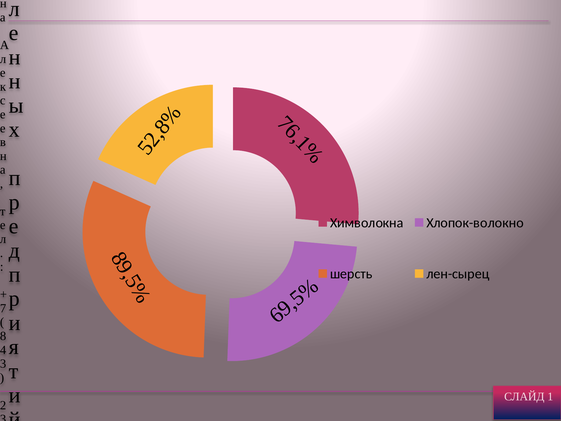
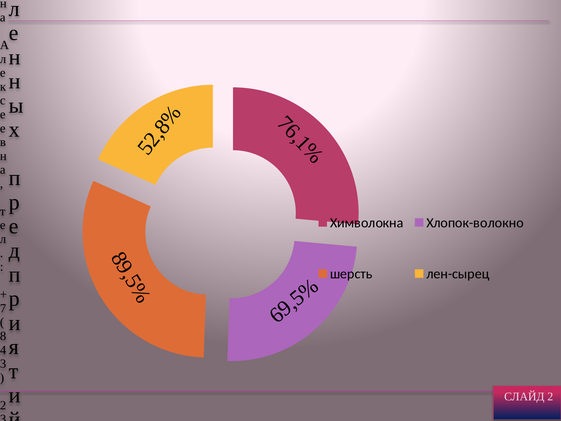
СЛАЙД 1: 1 -> 2
